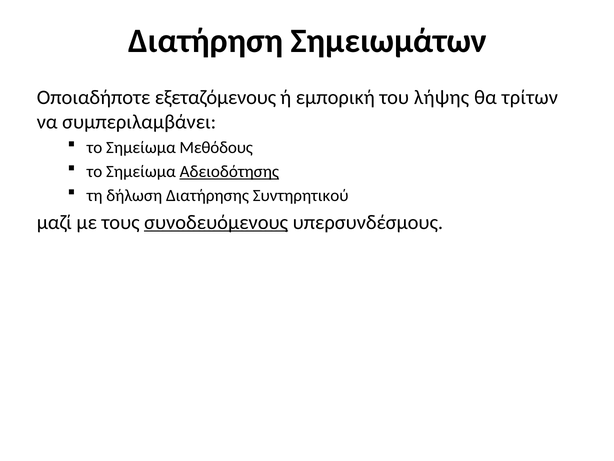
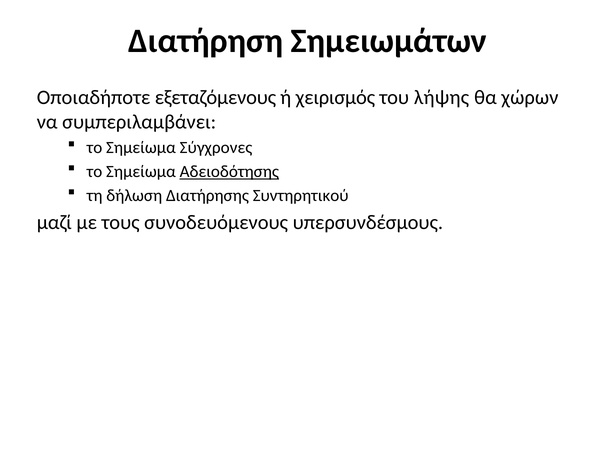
εμπορική: εμπορική -> χειρισμός
τρίτων: τρίτων -> χώρων
Μεθόδους: Μεθόδους -> Σύγχρονες
συνοδευόμενους underline: present -> none
